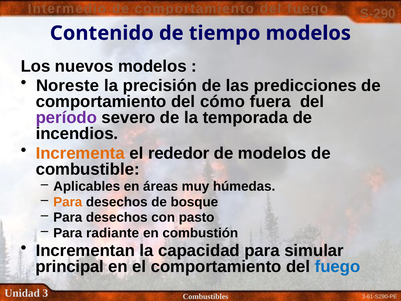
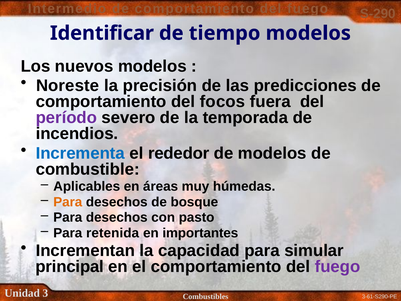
Contenido: Contenido -> Identificar
cómo: cómo -> focos
Incrementa colour: orange -> blue
radiante: radiante -> retenida
combustión: combustión -> importantes
fuego at (338, 267) colour: blue -> purple
